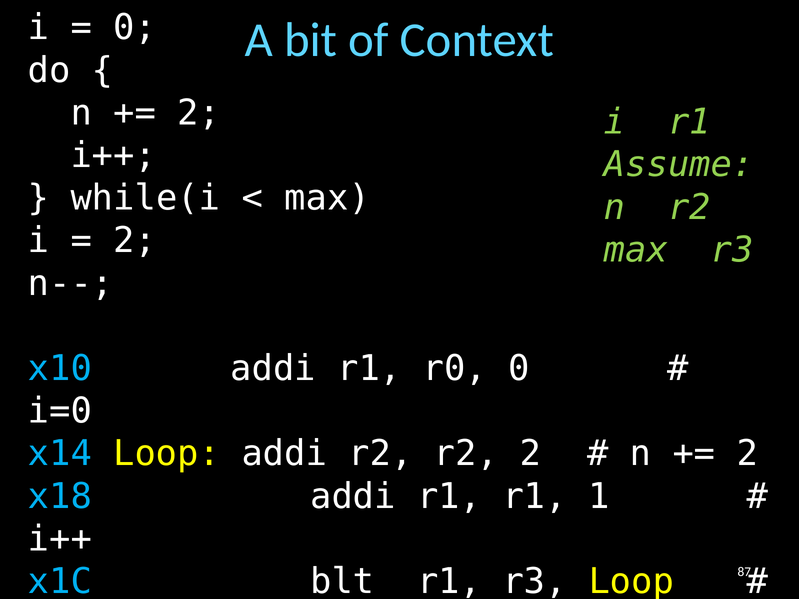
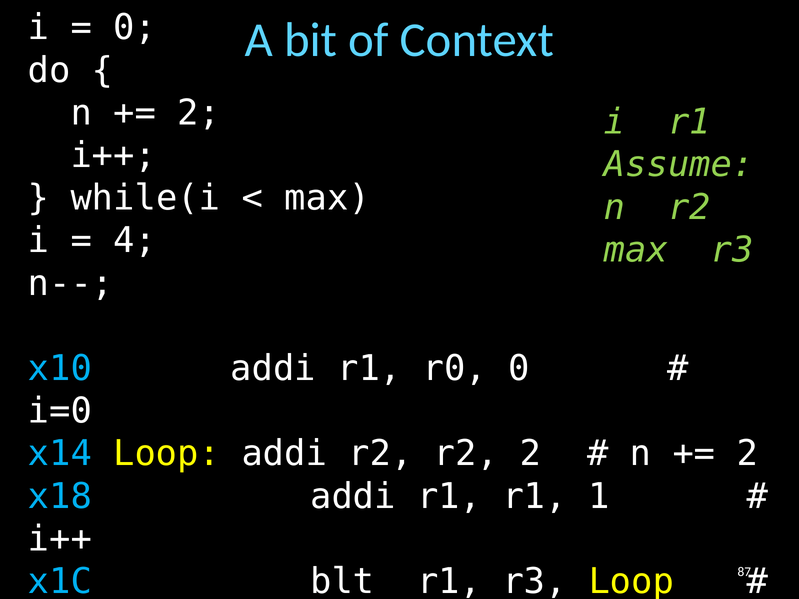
2 at (135, 241): 2 -> 4
